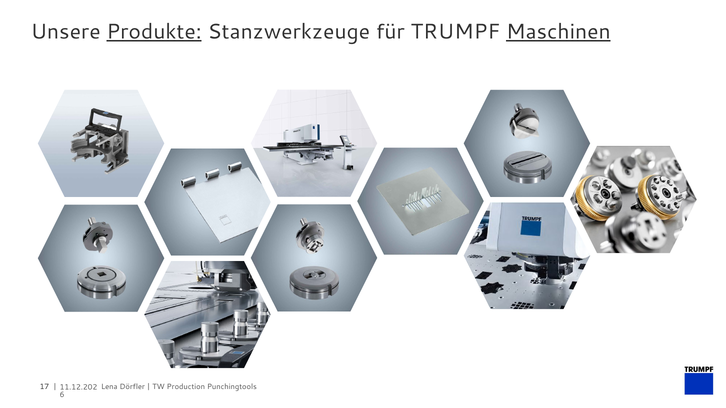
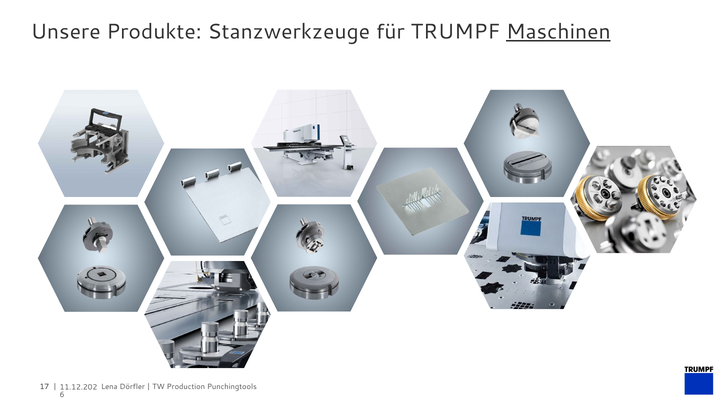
Produkte underline: present -> none
